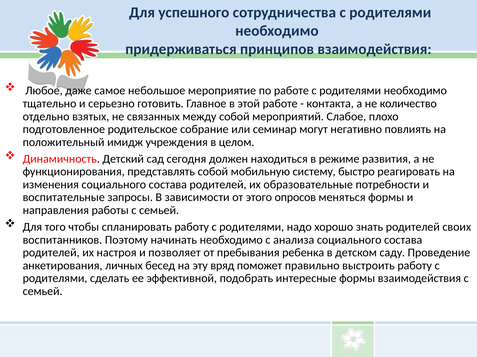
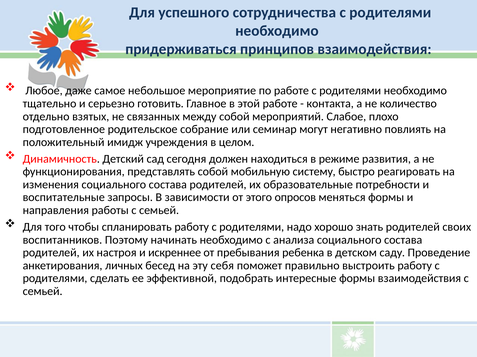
позволяет: позволяет -> искреннее
вряд: вряд -> себя
